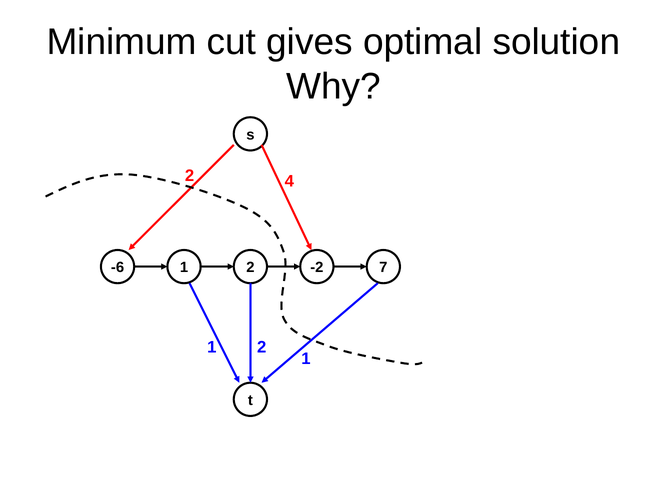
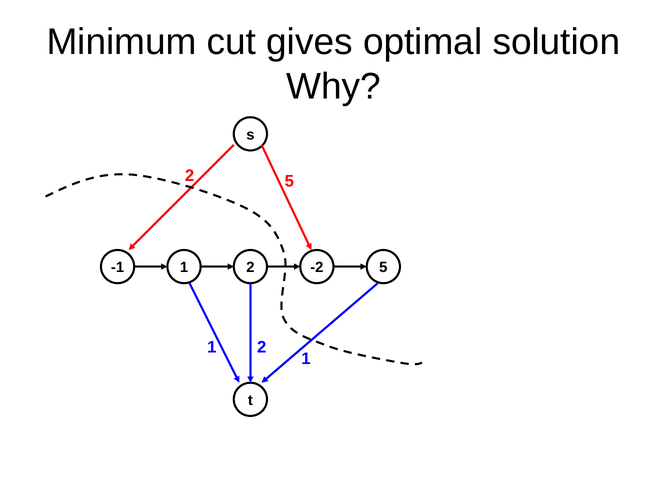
2 4: 4 -> 5
-6: -6 -> -1
-2 7: 7 -> 5
